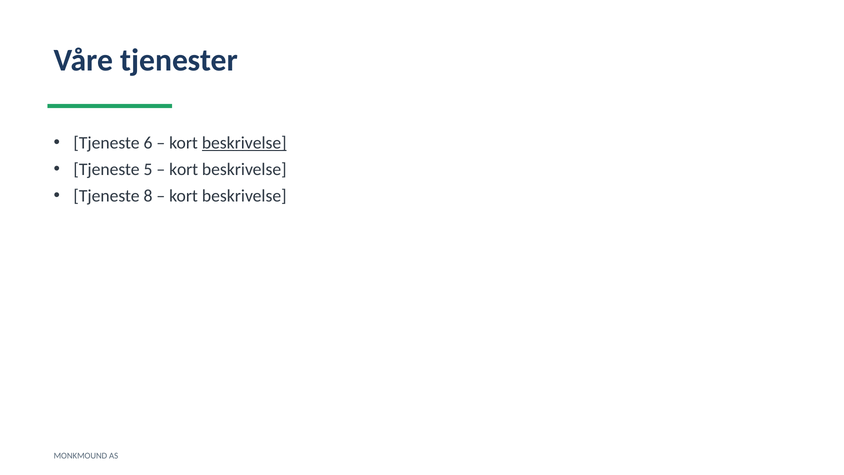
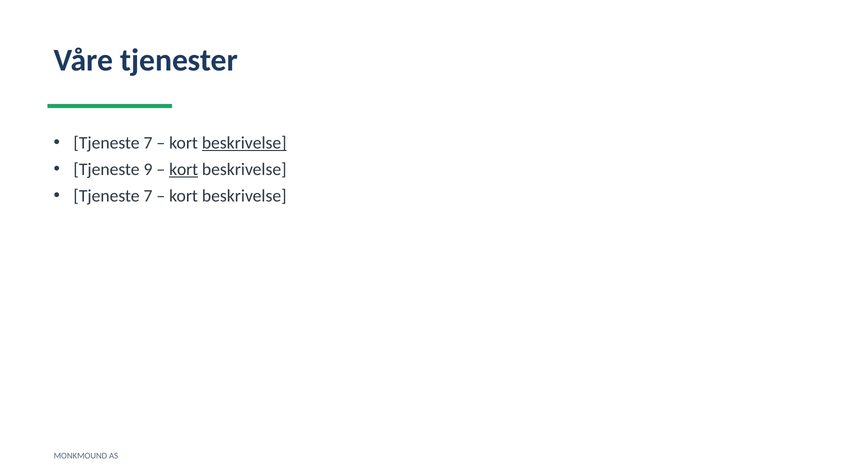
6 at (148, 143): 6 -> 7
5: 5 -> 9
kort at (184, 169) underline: none -> present
8 at (148, 196): 8 -> 7
